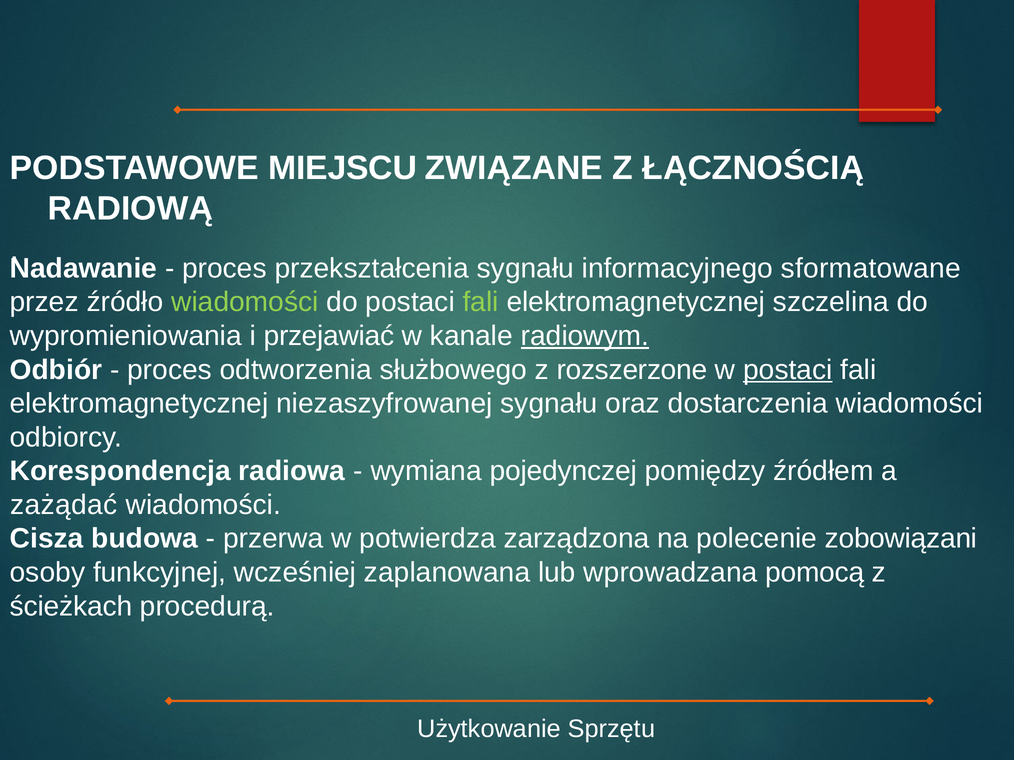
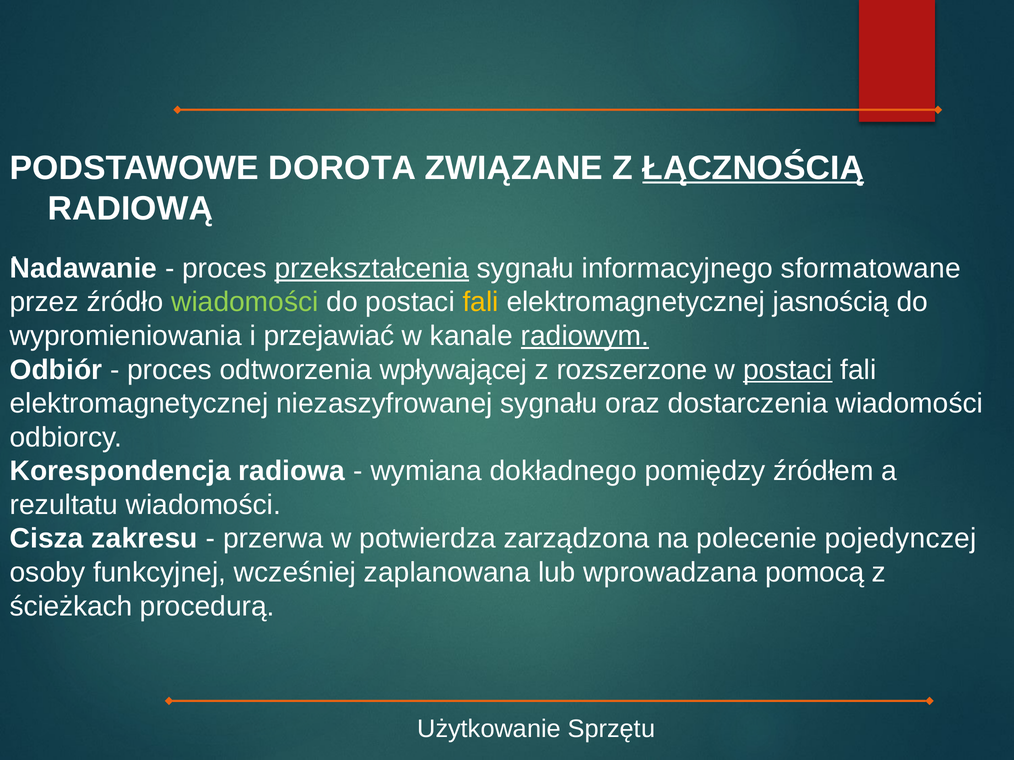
MIEJSCU: MIEJSCU -> DOROTA
ŁĄCZNOŚCIĄ underline: none -> present
przekształcenia underline: none -> present
fali at (481, 302) colour: light green -> yellow
szczelina: szczelina -> jasnością
służbowego: służbowego -> wpływającej
pojedynczej: pojedynczej -> dokładnego
zażądać: zażądać -> rezultatu
budowa: budowa -> zakresu
zobowiązani: zobowiązani -> pojedynczej
